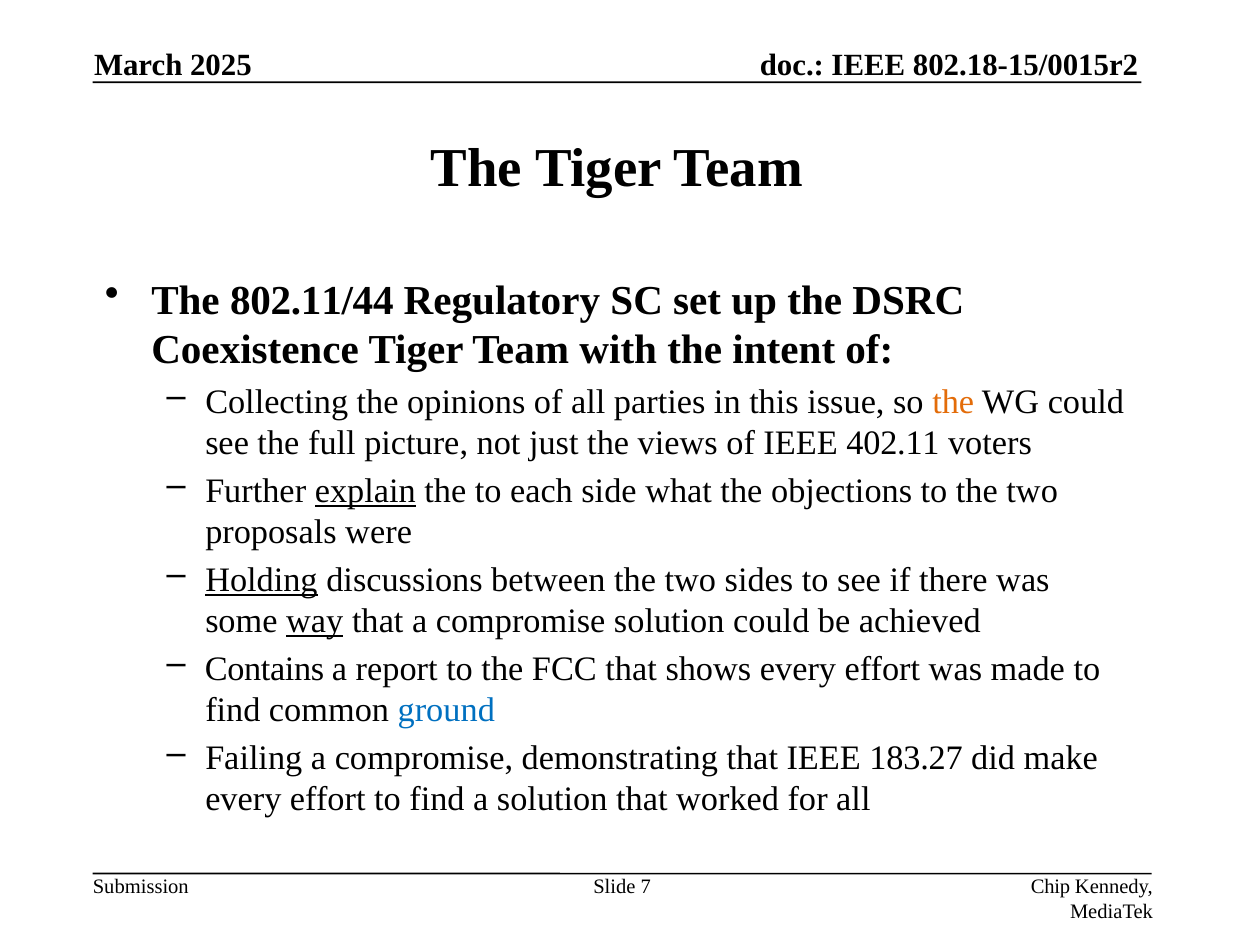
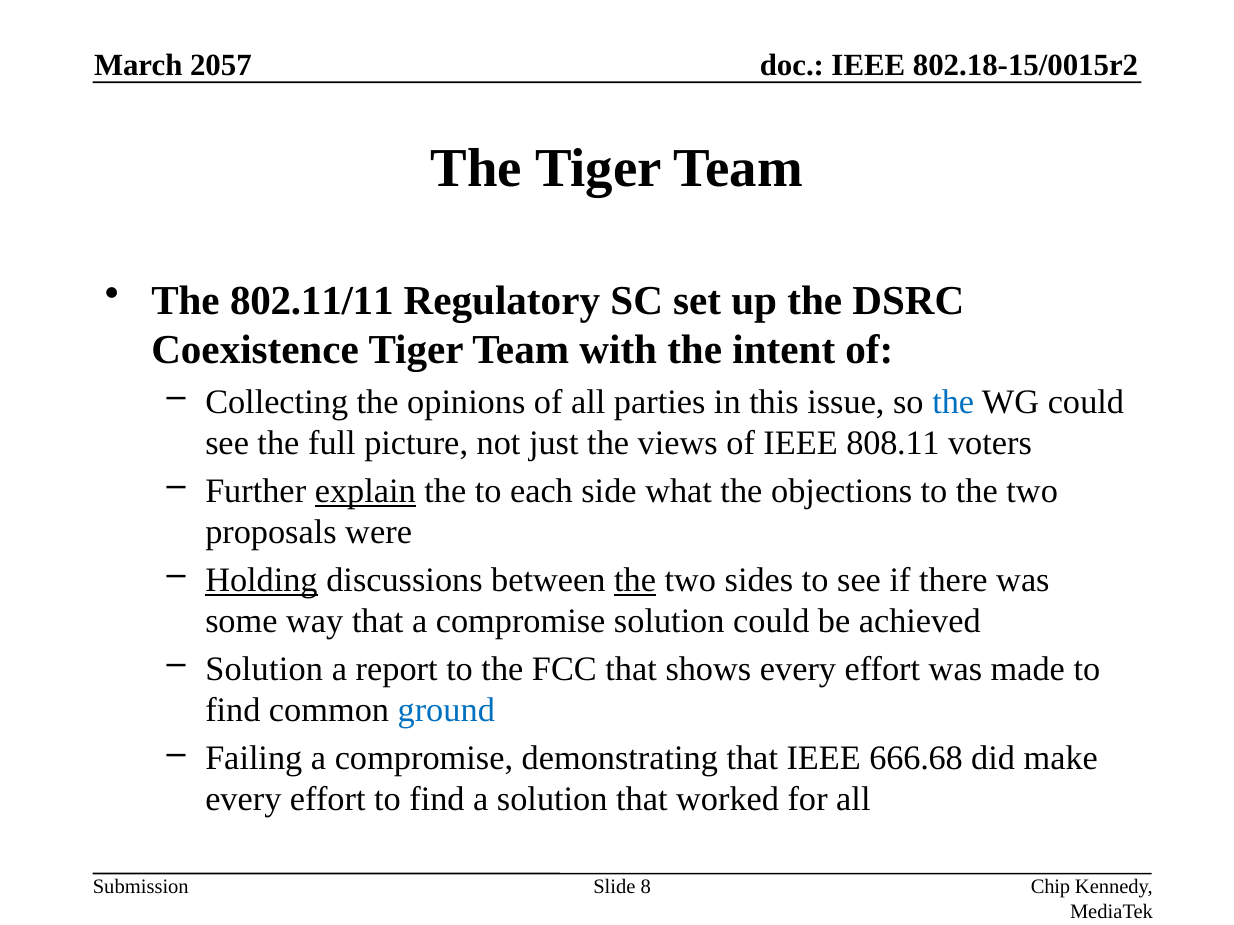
2025: 2025 -> 2057
802.11/44: 802.11/44 -> 802.11/11
the at (953, 402) colour: orange -> blue
402.11: 402.11 -> 808.11
the at (635, 580) underline: none -> present
way underline: present -> none
Contains at (264, 670): Contains -> Solution
183.27: 183.27 -> 666.68
7: 7 -> 8
